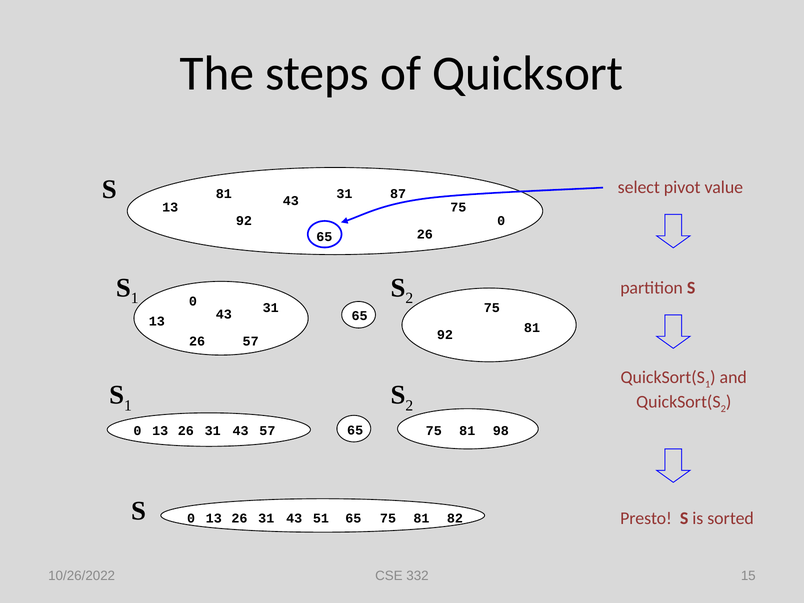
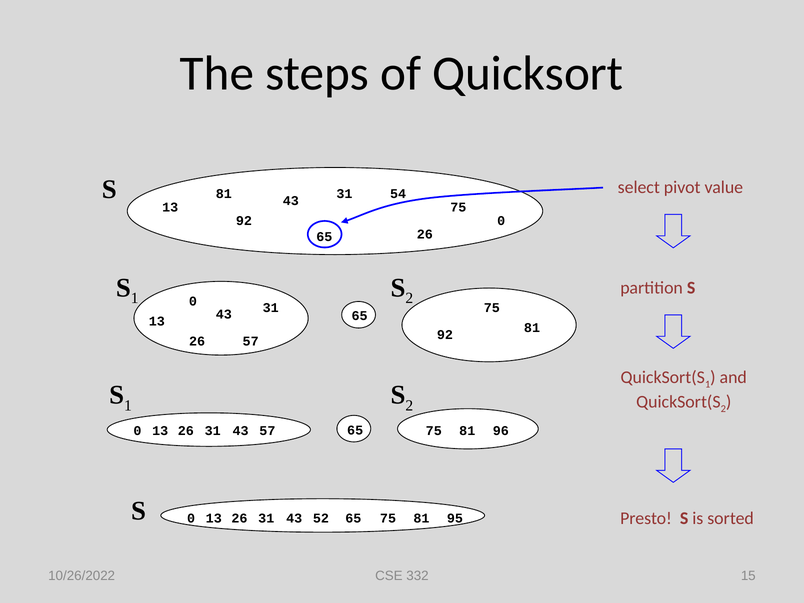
87: 87 -> 54
98: 98 -> 96
51: 51 -> 52
82: 82 -> 95
